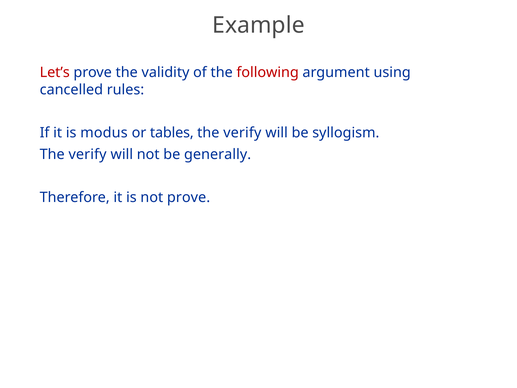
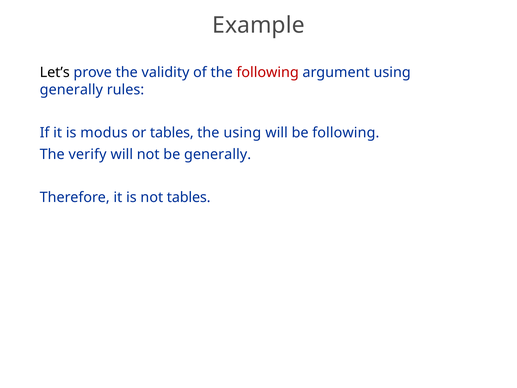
Let’s colour: red -> black
cancelled at (71, 90): cancelled -> generally
verify at (242, 133): verify -> using
be syllogism: syllogism -> following
not prove: prove -> tables
